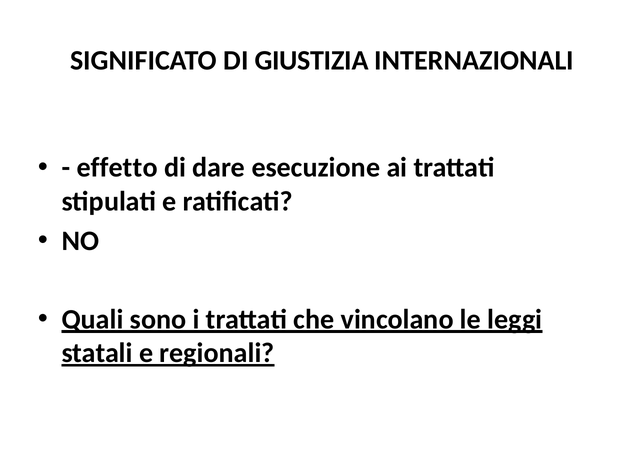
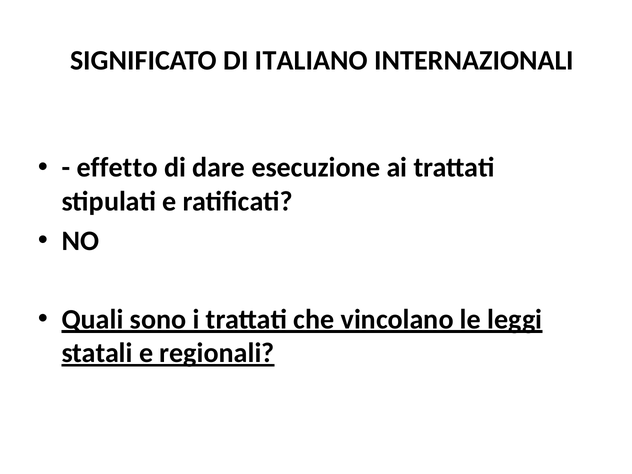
GIUSTIZIA: GIUSTIZIA -> ITALIANO
